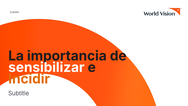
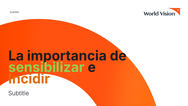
sensibilizar colour: white -> light green
